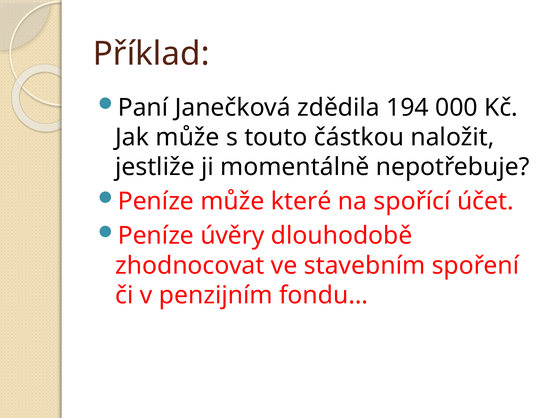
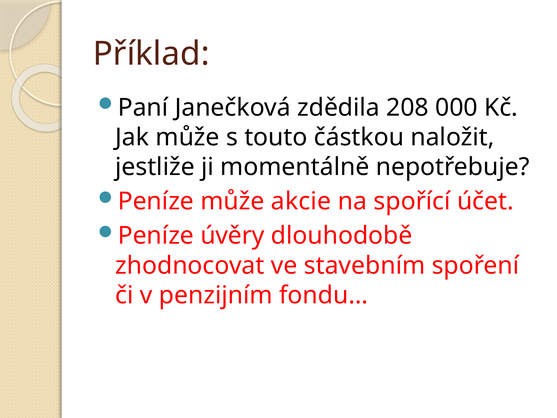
194: 194 -> 208
které: které -> akcie
